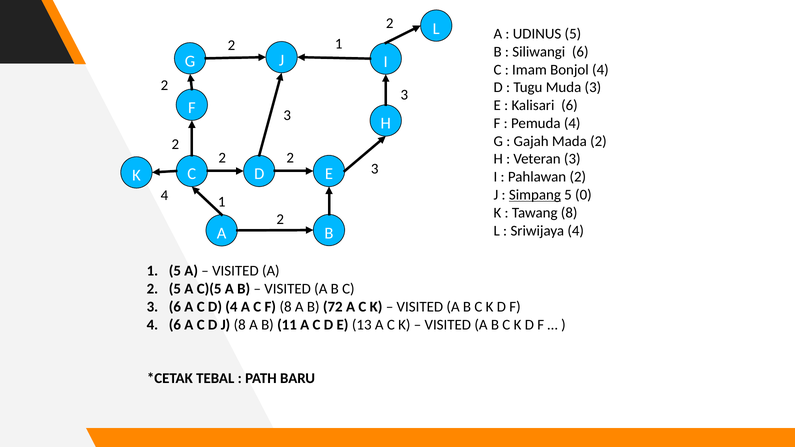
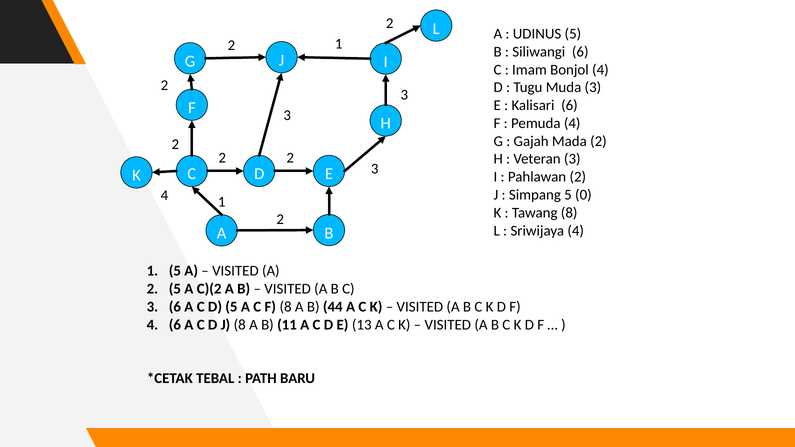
Simpang underline: present -> none
C)(5: C)(5 -> C)(2
D 4: 4 -> 5
72: 72 -> 44
